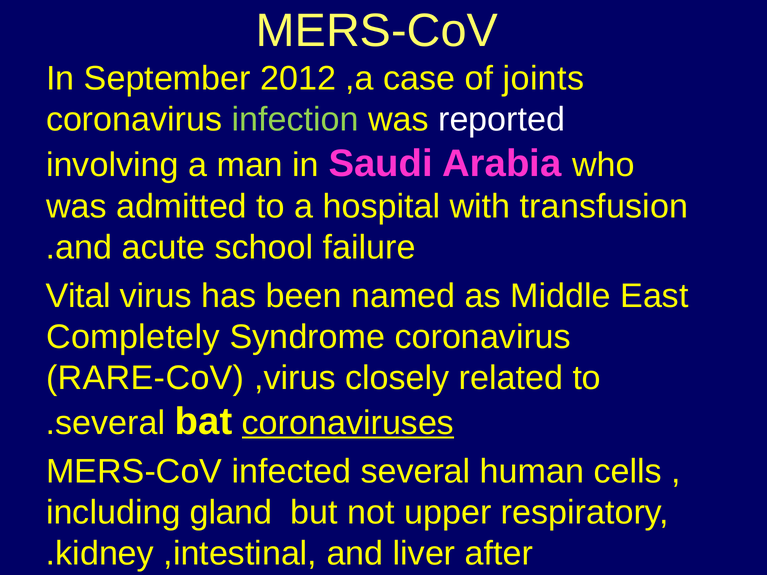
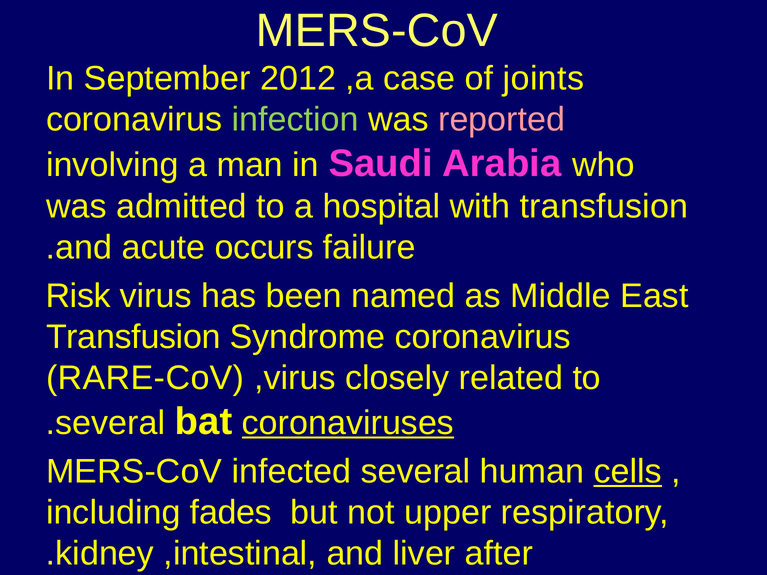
reported colour: white -> pink
school: school -> occurs
Vital: Vital -> Risk
Completely at (133, 337): Completely -> Transfusion
cells underline: none -> present
gland: gland -> fades
